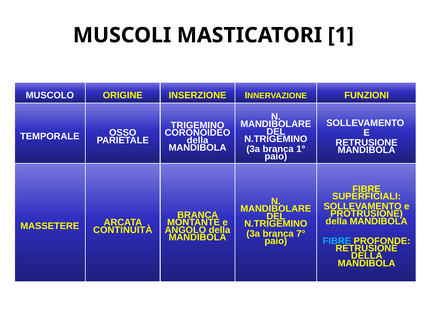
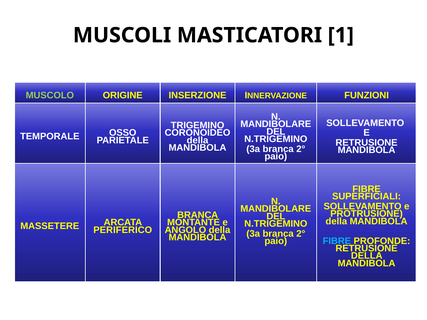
MUSCOLO colour: white -> light green
1° at (301, 149): 1° -> 2°
CONTINUITÀ: CONTINUITÀ -> PERIFERICO
7° at (301, 234): 7° -> 2°
